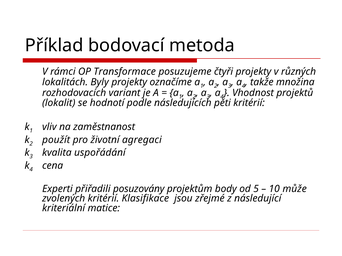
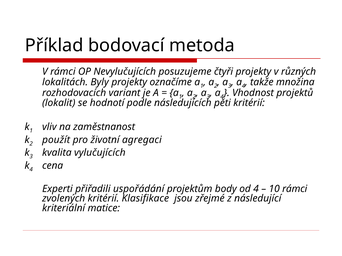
Transformace: Transformace -> Nevylučujících
uspořádání: uspořádání -> vylučujících
posuzovány: posuzovány -> uspořádání
od 5: 5 -> 4
10 může: může -> rámci
